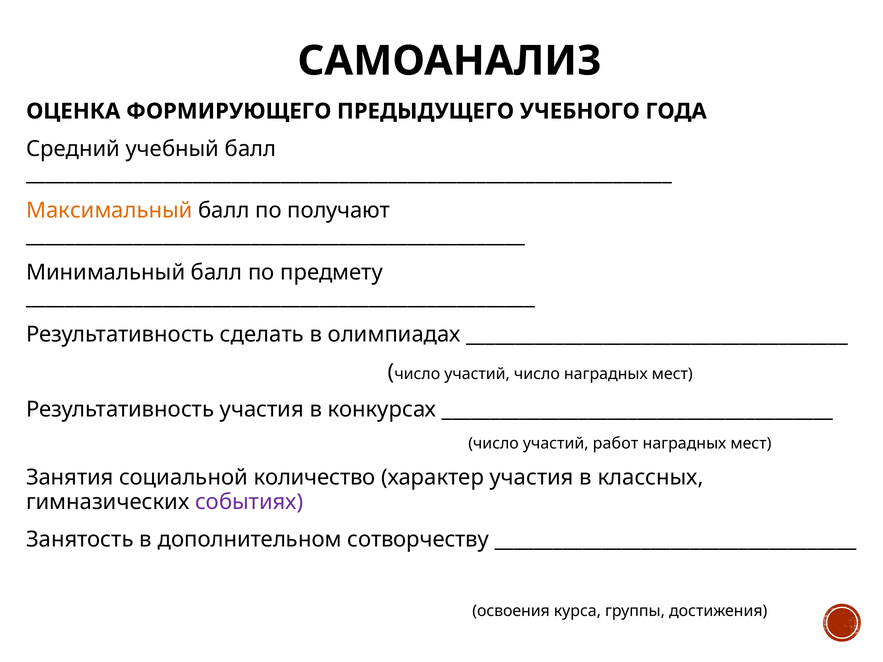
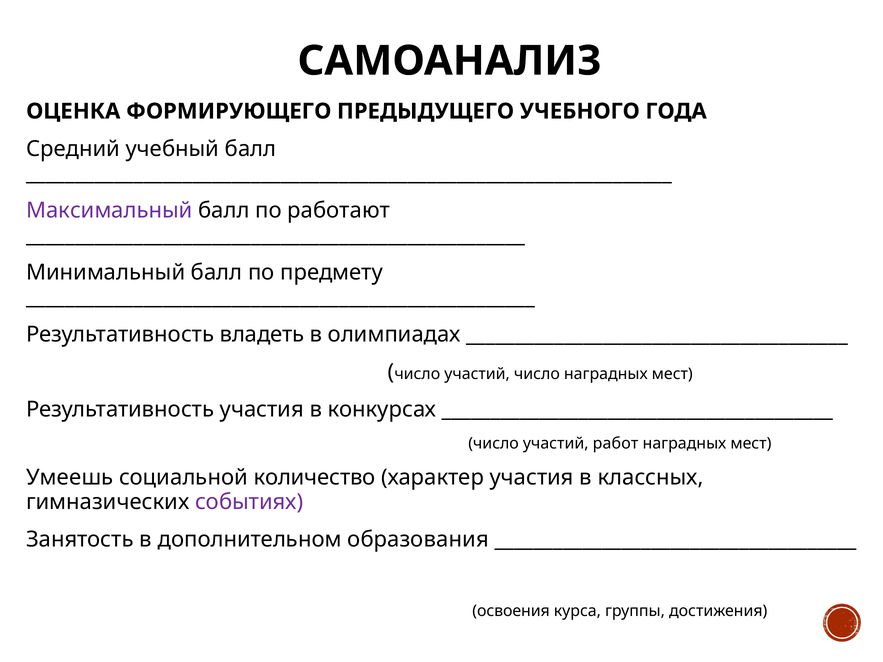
Максимальный colour: orange -> purple
получают: получают -> работают
сделать: сделать -> владеть
Занятия: Занятия -> Умеешь
сотворчеству: сотворчеству -> образования
